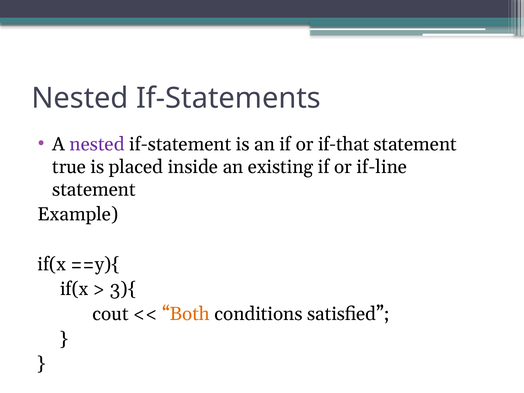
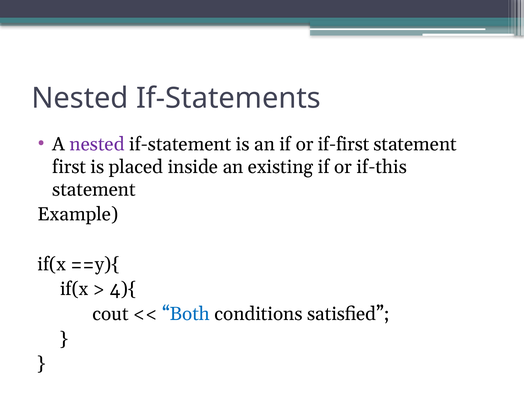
if-that: if-that -> if-first
true: true -> first
if-line: if-line -> if-this
3){: 3){ -> 4){
Both colour: orange -> blue
